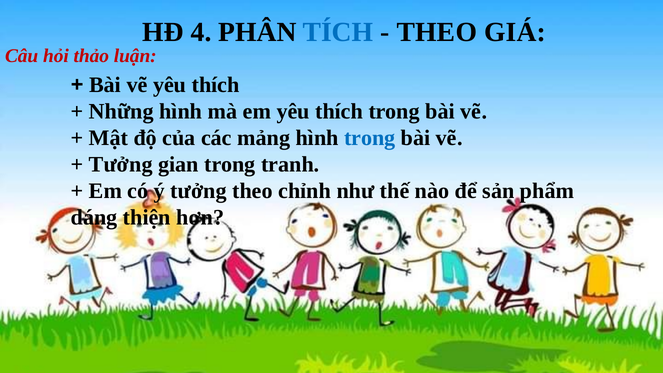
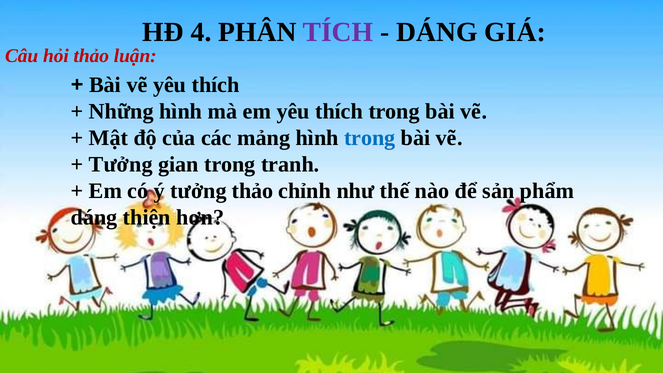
TÍCH colour: blue -> purple
THEO at (437, 32): THEO -> DÁNG
tưởng theo: theo -> thảo
